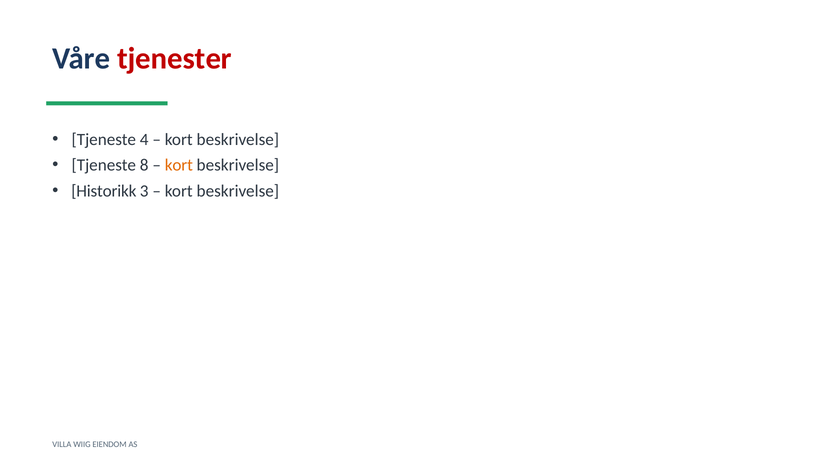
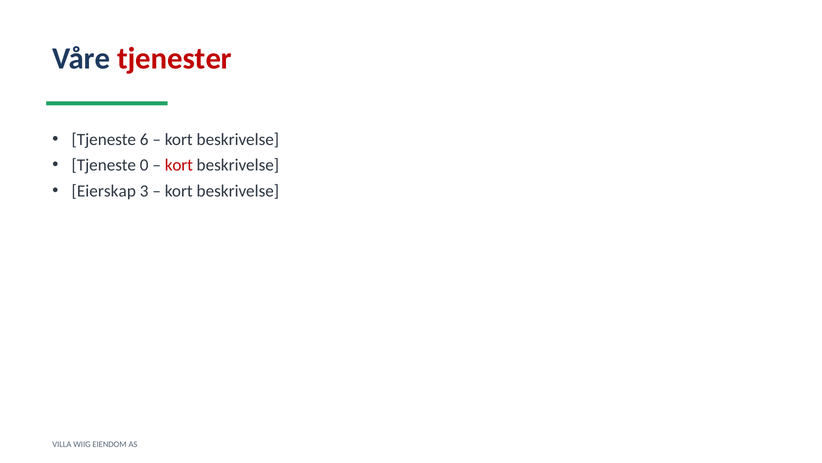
4: 4 -> 6
8: 8 -> 0
kort at (179, 165) colour: orange -> red
Historikk: Historikk -> Eierskap
